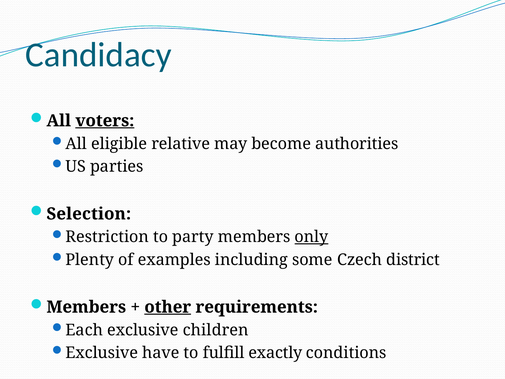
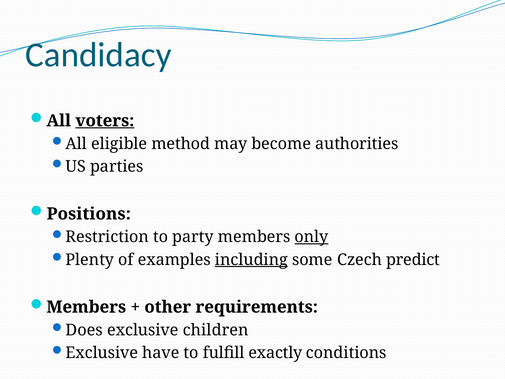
relative: relative -> method
Selection: Selection -> Positions
including underline: none -> present
district: district -> predict
other underline: present -> none
Each: Each -> Does
